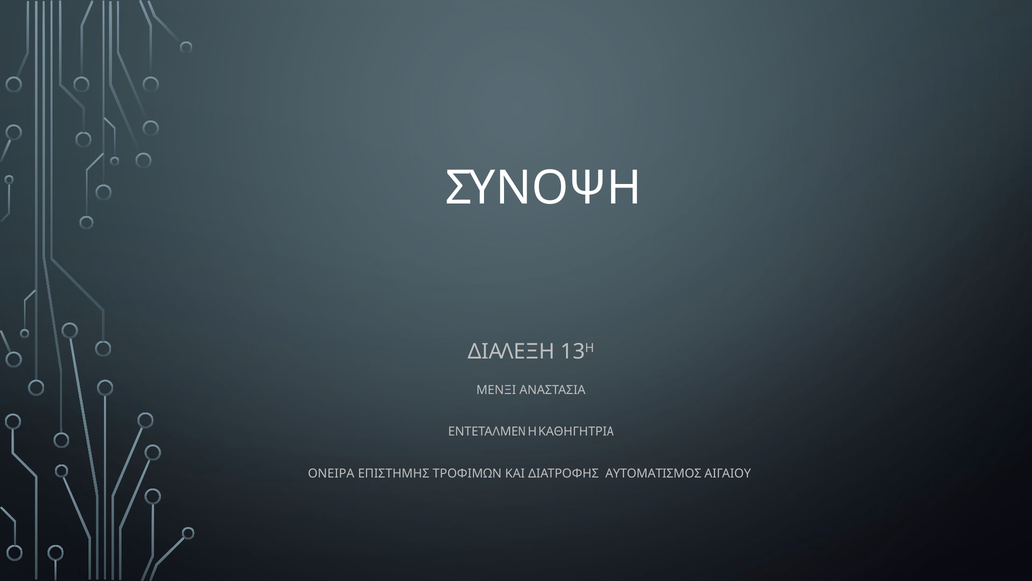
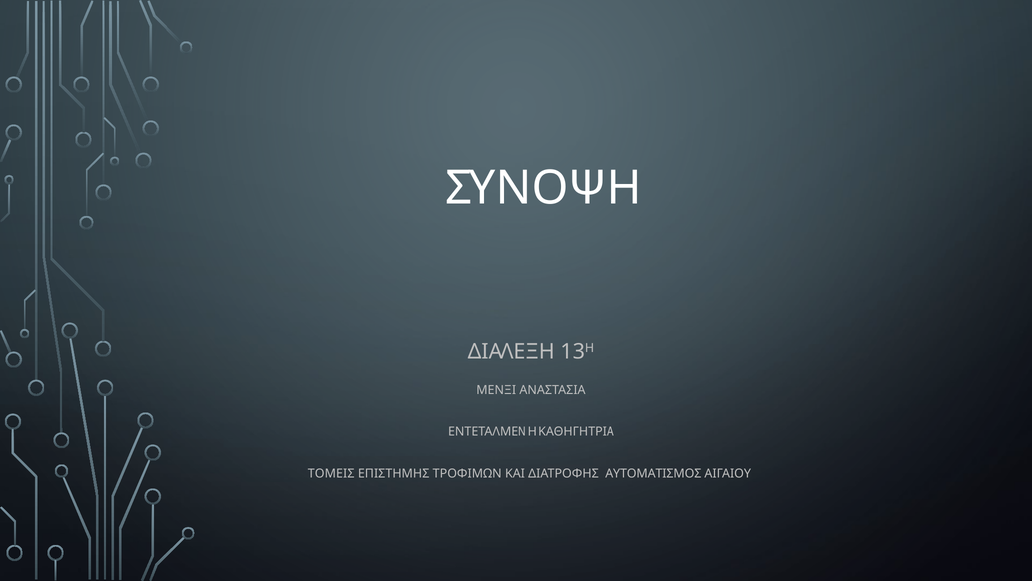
ΟΝΕΙΡΑ: ΟΝΕΙΡΑ -> ΤΟΜΕΙΣ
